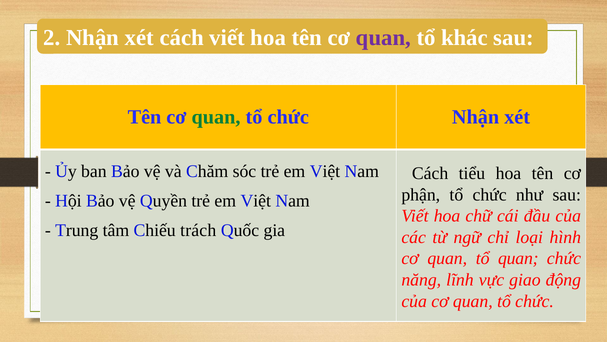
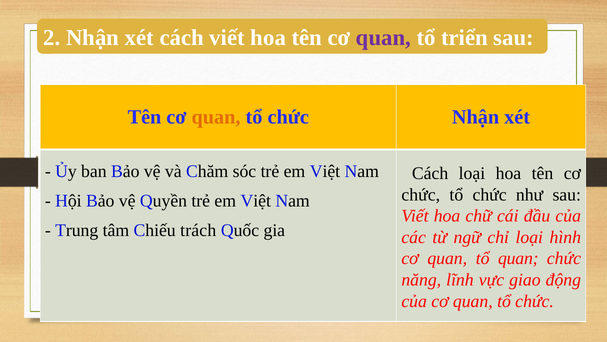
khác: khác -> triển
quan at (216, 117) colour: green -> orange
Cách tiểu: tiểu -> loại
phận at (421, 194): phận -> chức
